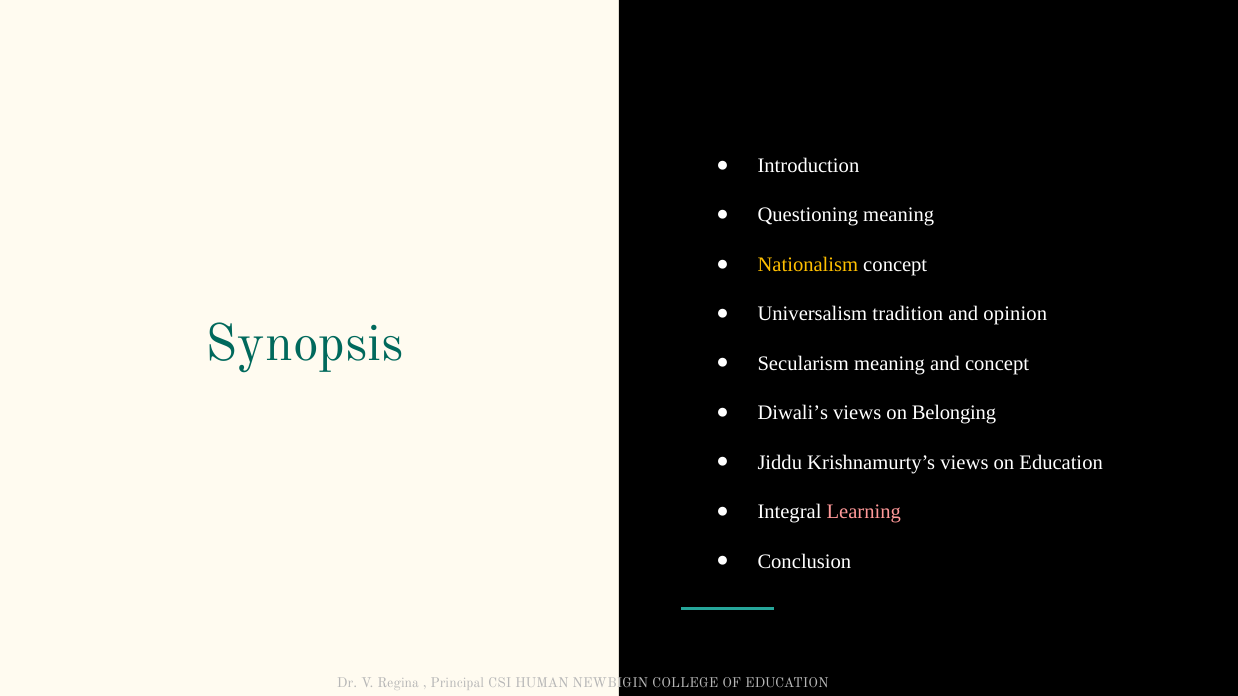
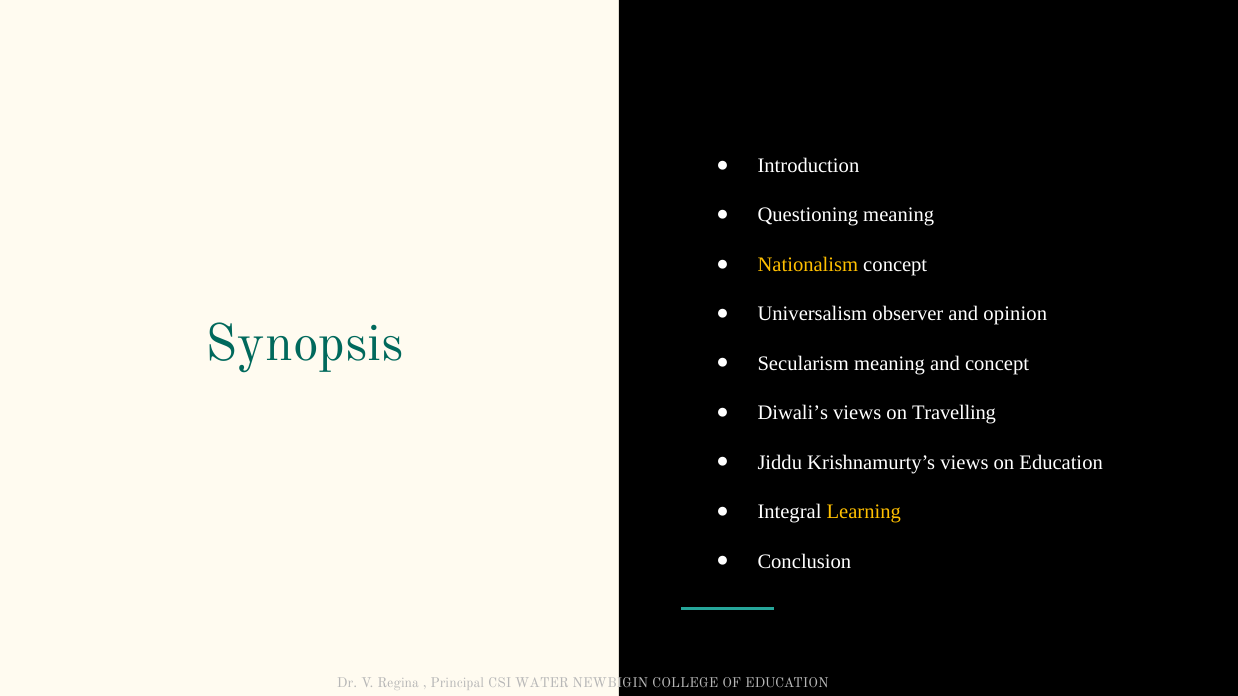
tradition: tradition -> observer
Belonging: Belonging -> Travelling
Learning colour: pink -> yellow
HUMAN: HUMAN -> WATER
